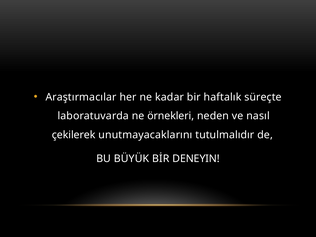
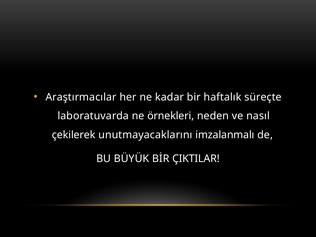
tutulmalıdır: tutulmalıdır -> imzalanmalı
DENEYIN: DENEYIN -> ÇIKTILAR
